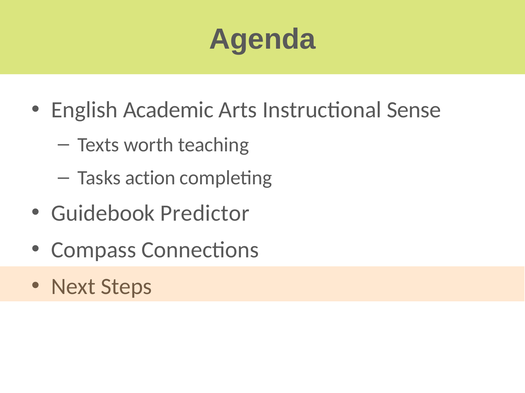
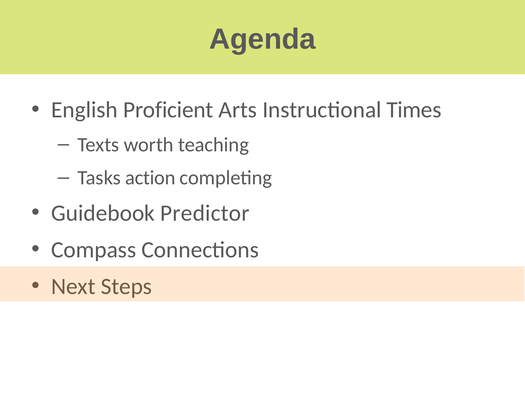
Academic: Academic -> Proficient
Sense: Sense -> Times
